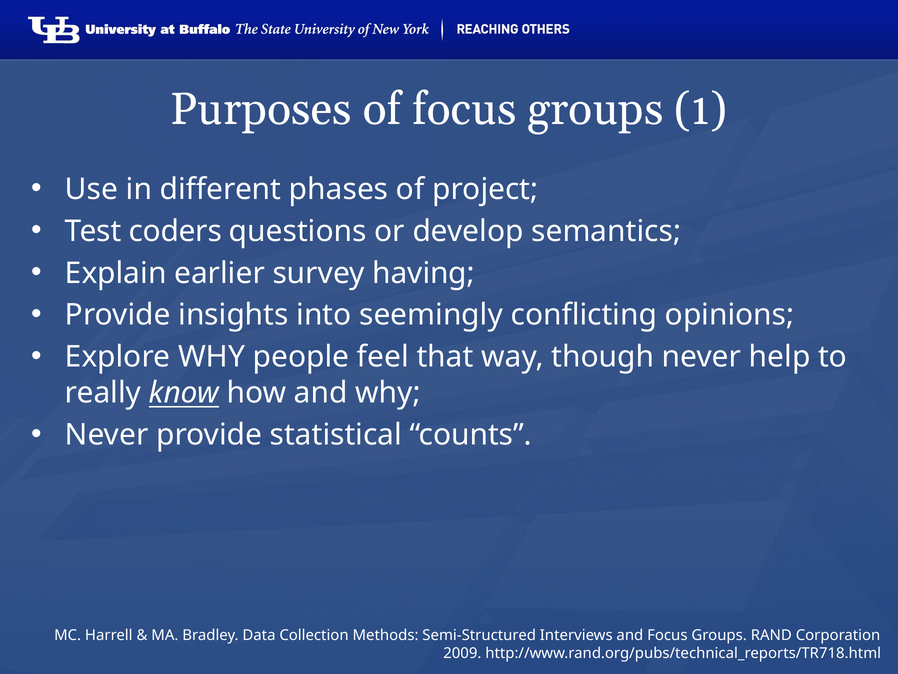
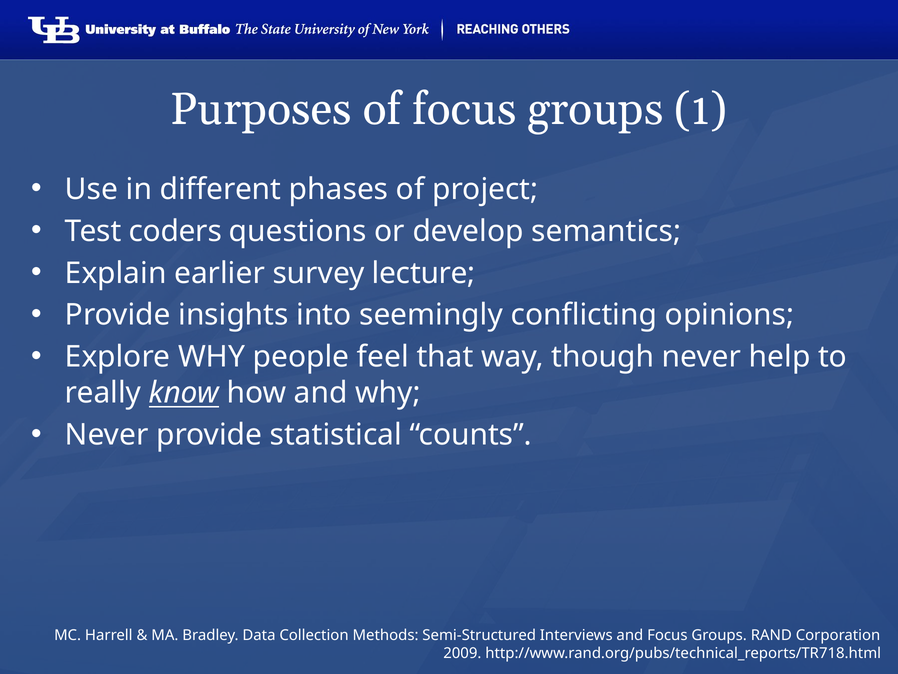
having: having -> lecture
